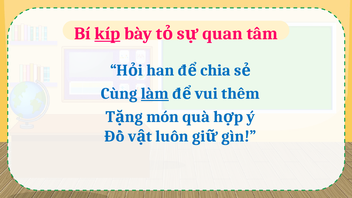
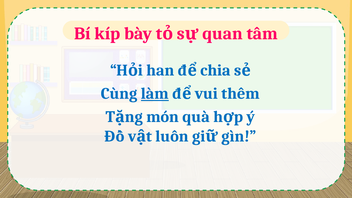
kíp underline: present -> none
